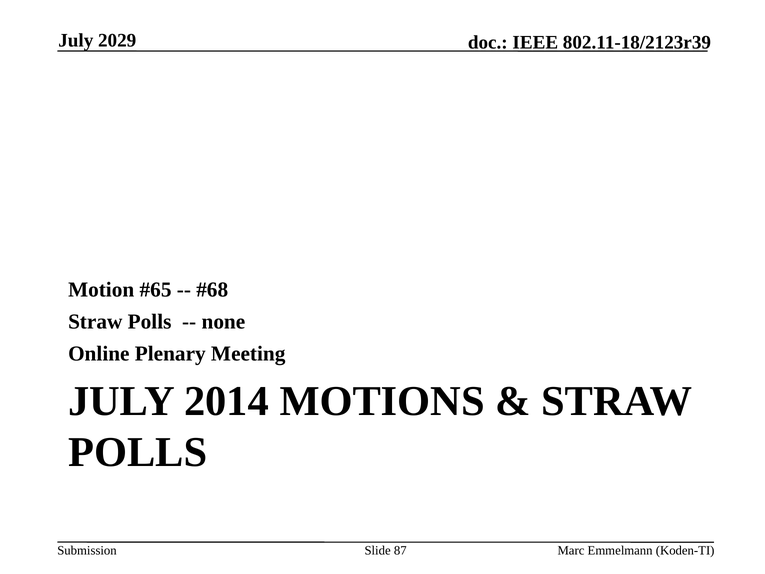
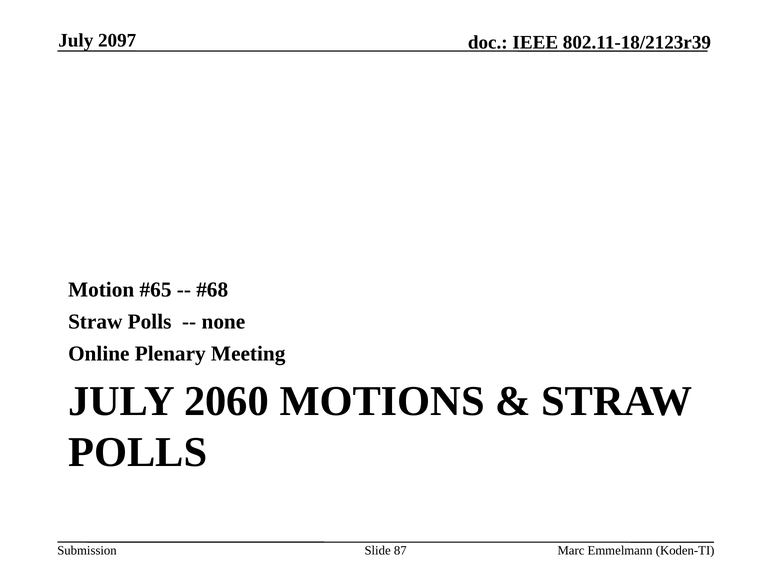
2029: 2029 -> 2097
2014: 2014 -> 2060
